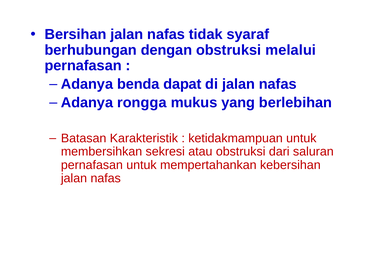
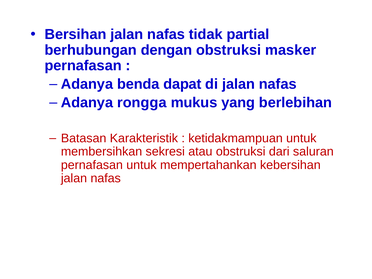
syaraf: syaraf -> partial
melalui: melalui -> masker
